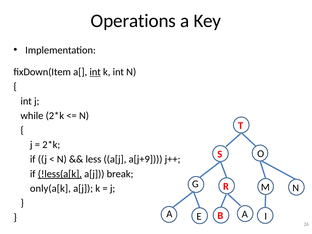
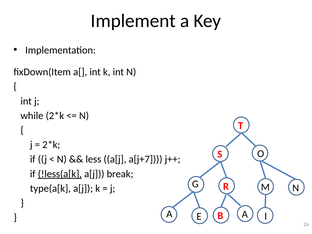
Operations: Operations -> Implement
int at (95, 72) underline: present -> none
a[j+9: a[j+9 -> a[j+7
only(a[k: only(a[k -> type(a[k
